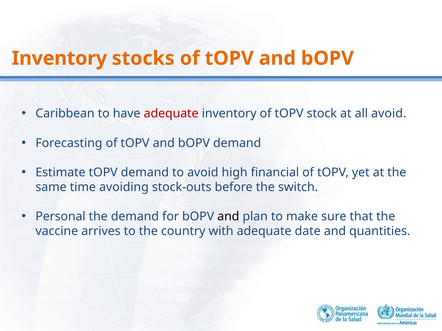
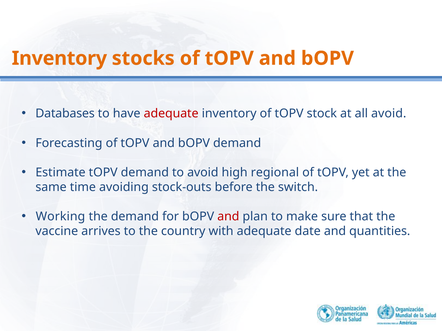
Caribbean: Caribbean -> Databases
financial: financial -> regional
Personal: Personal -> Working
and at (228, 217) colour: black -> red
